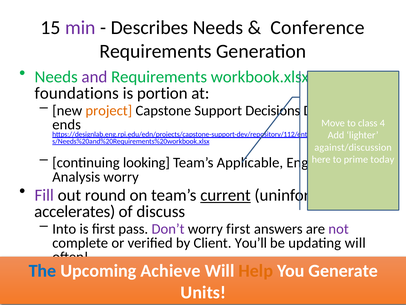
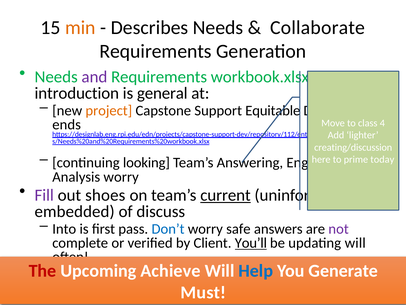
min colour: purple -> orange
Conference: Conference -> Collaborate
foundations: foundations -> introduction
portion: portion -> general
Decisions: Decisions -> Equitable
against/discussion: against/discussion -> creating/discussion
Applicable: Applicable -> Answering
round: round -> shoes
accelerates: accelerates -> embedded
Don’t colour: purple -> blue
worry first: first -> safe
You’ll underline: none -> present
The colour: blue -> red
Help colour: orange -> blue
Units: Units -> Must
